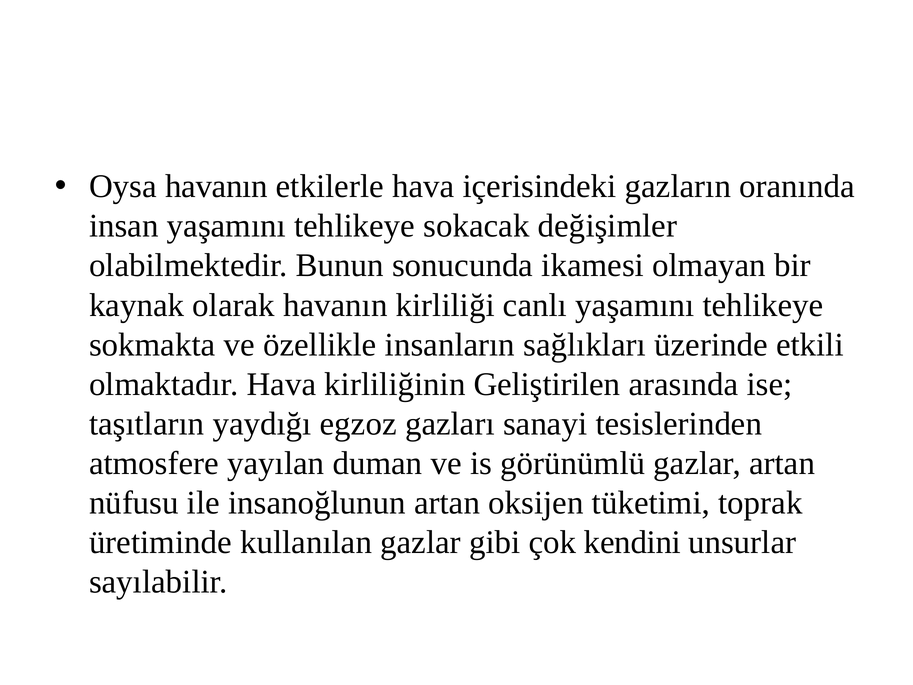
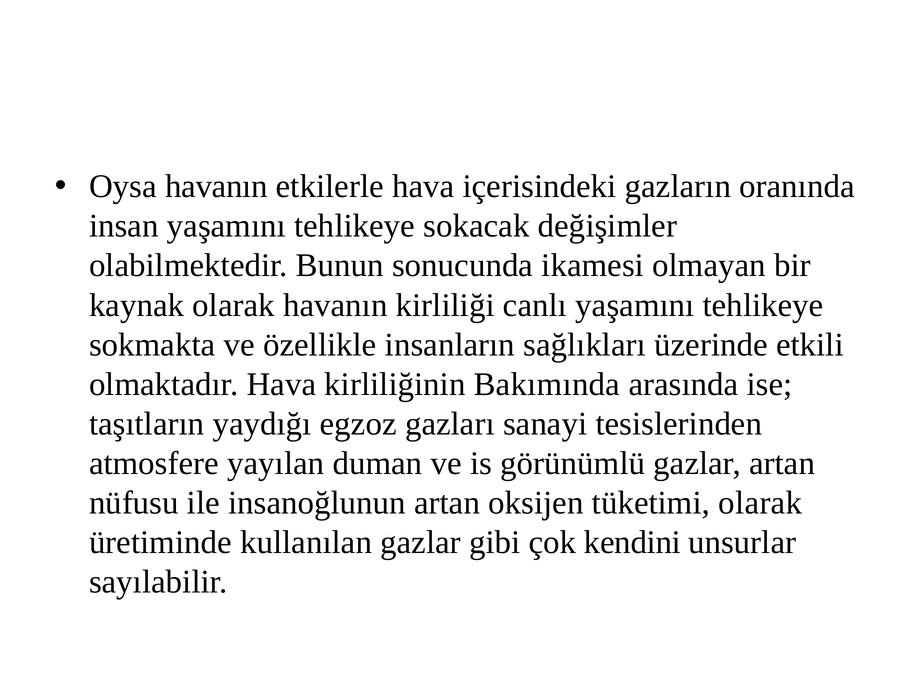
Geliştirilen: Geliştirilen -> Bakımında
tüketimi toprak: toprak -> olarak
